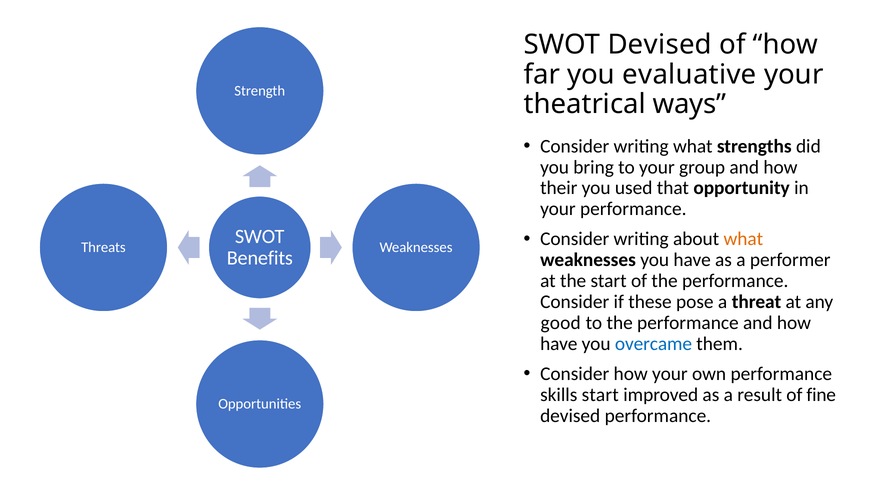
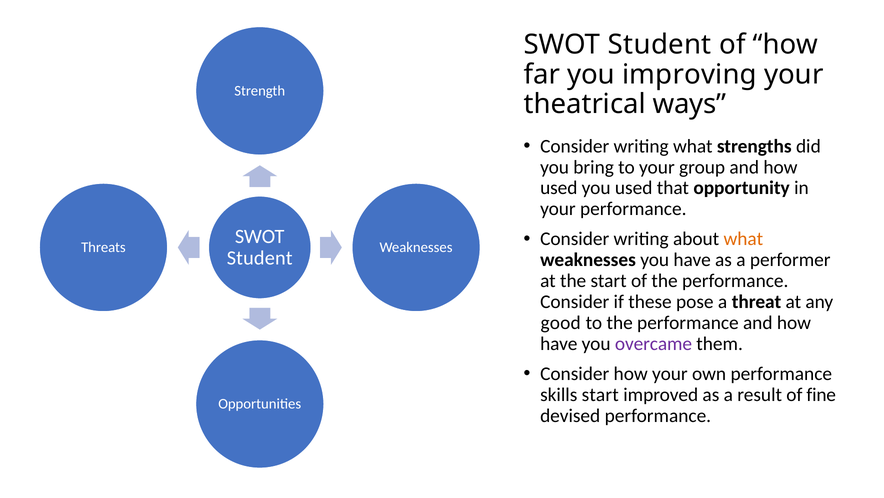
Devised at (660, 45): Devised -> Student
evaluative: evaluative -> improving
their at (559, 188): their -> used
Benefits at (260, 258): Benefits -> Student
overcame colour: blue -> purple
